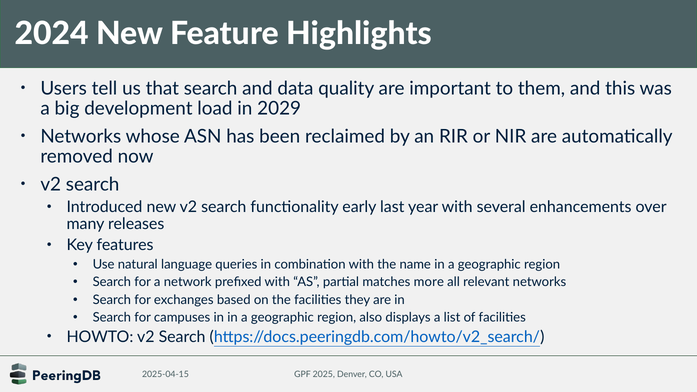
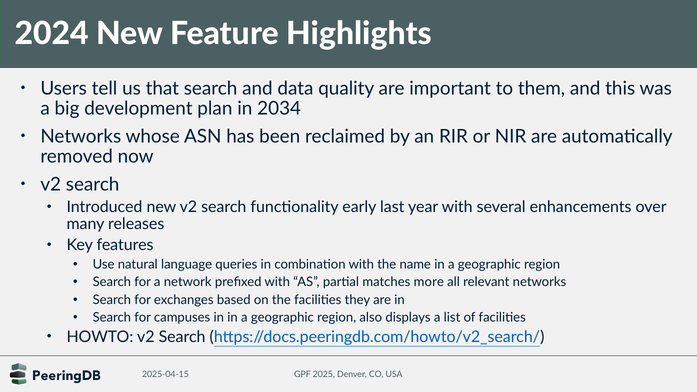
load: load -> plan
2029: 2029 -> 2034
